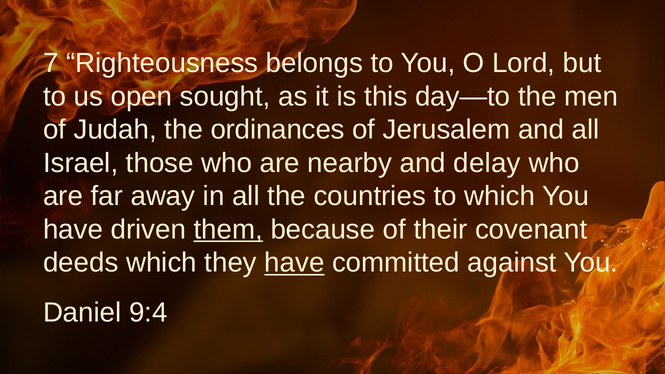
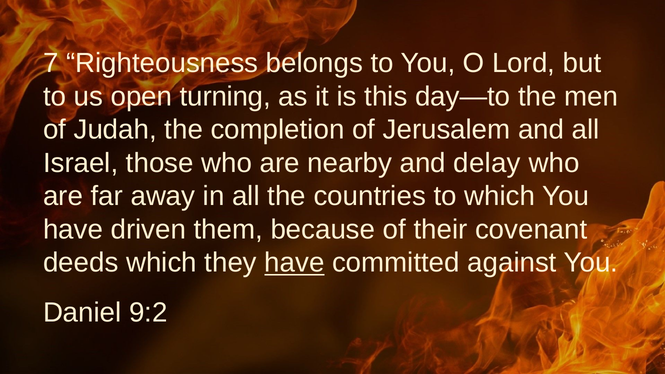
sought: sought -> turning
ordinances: ordinances -> completion
them underline: present -> none
9:4: 9:4 -> 9:2
